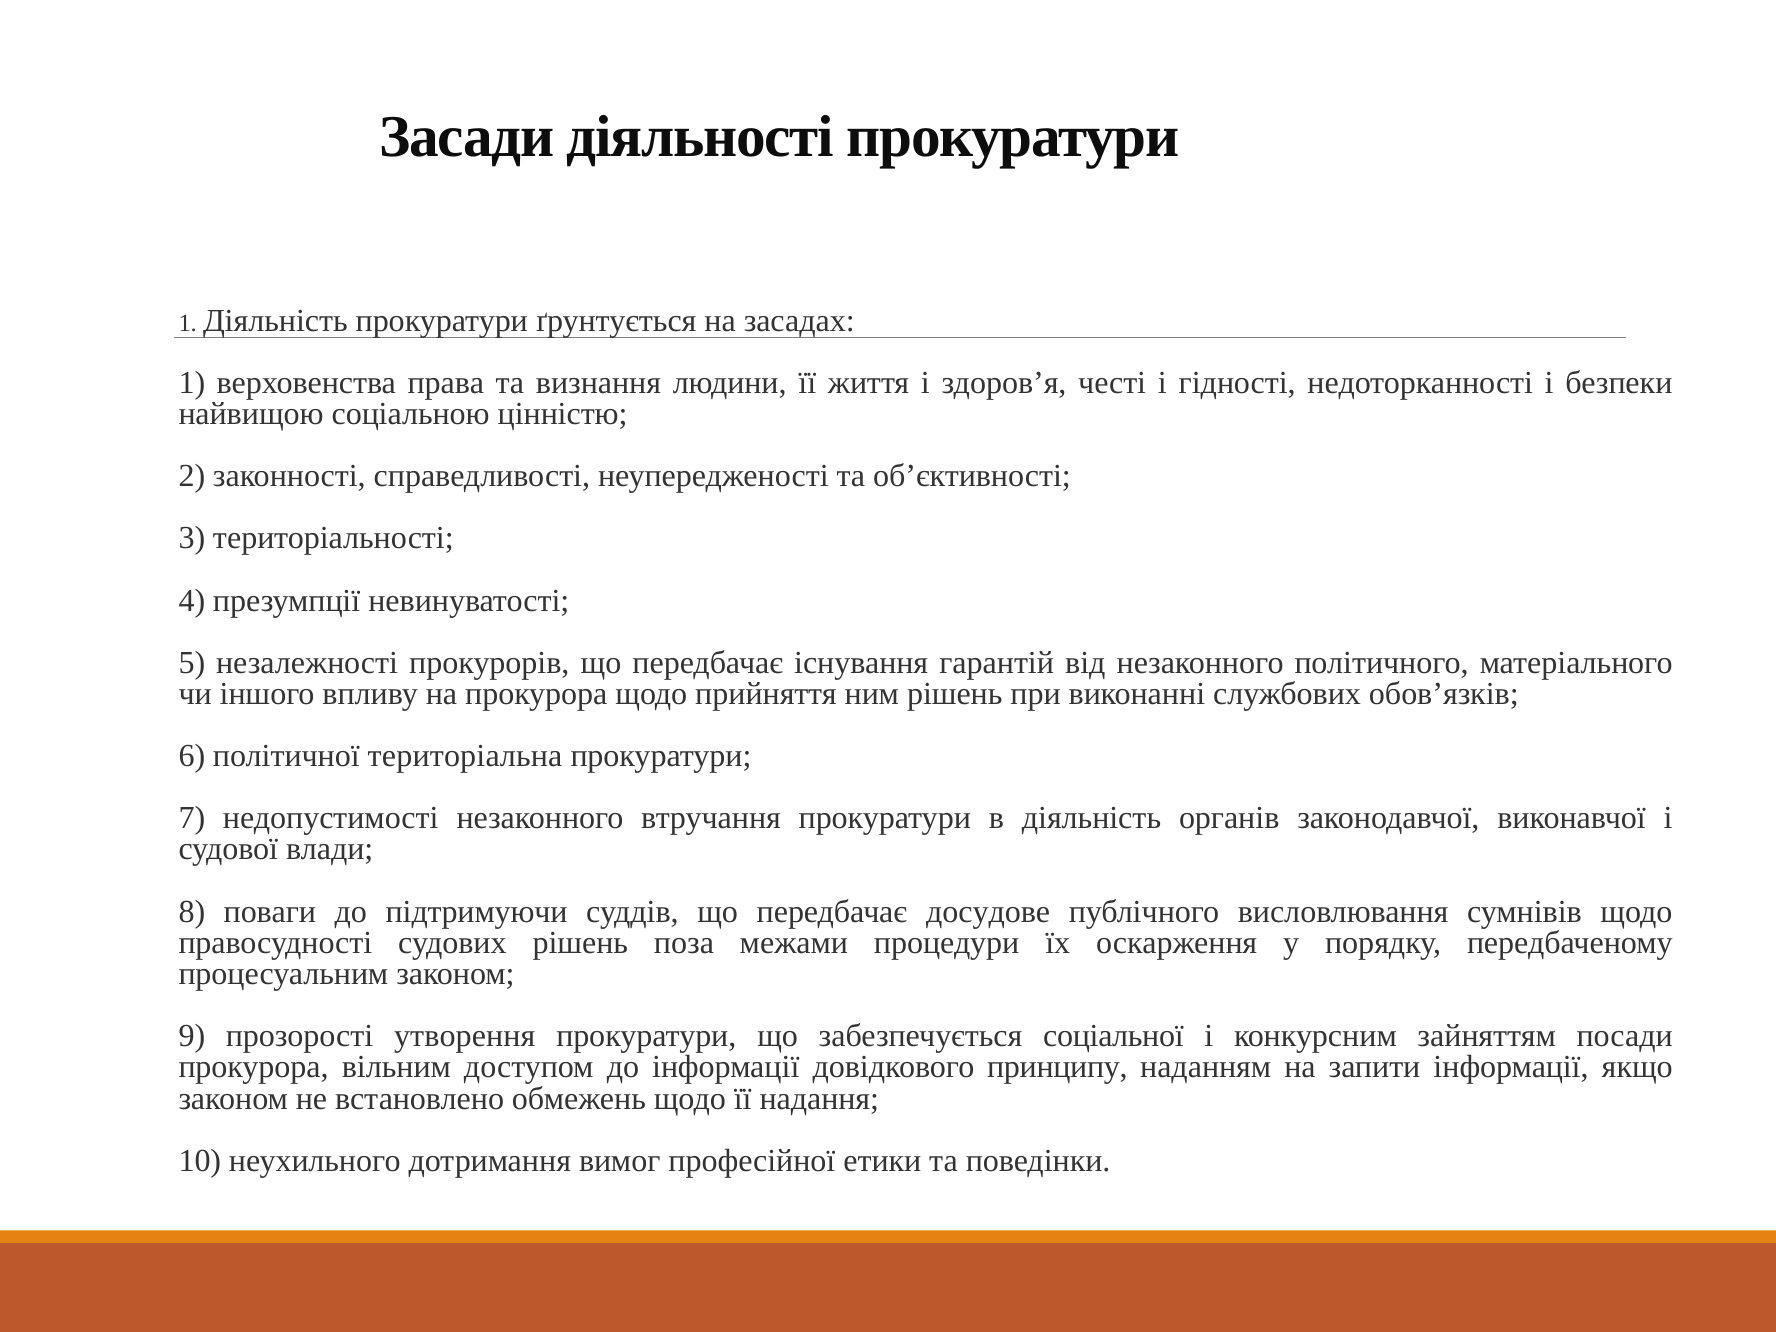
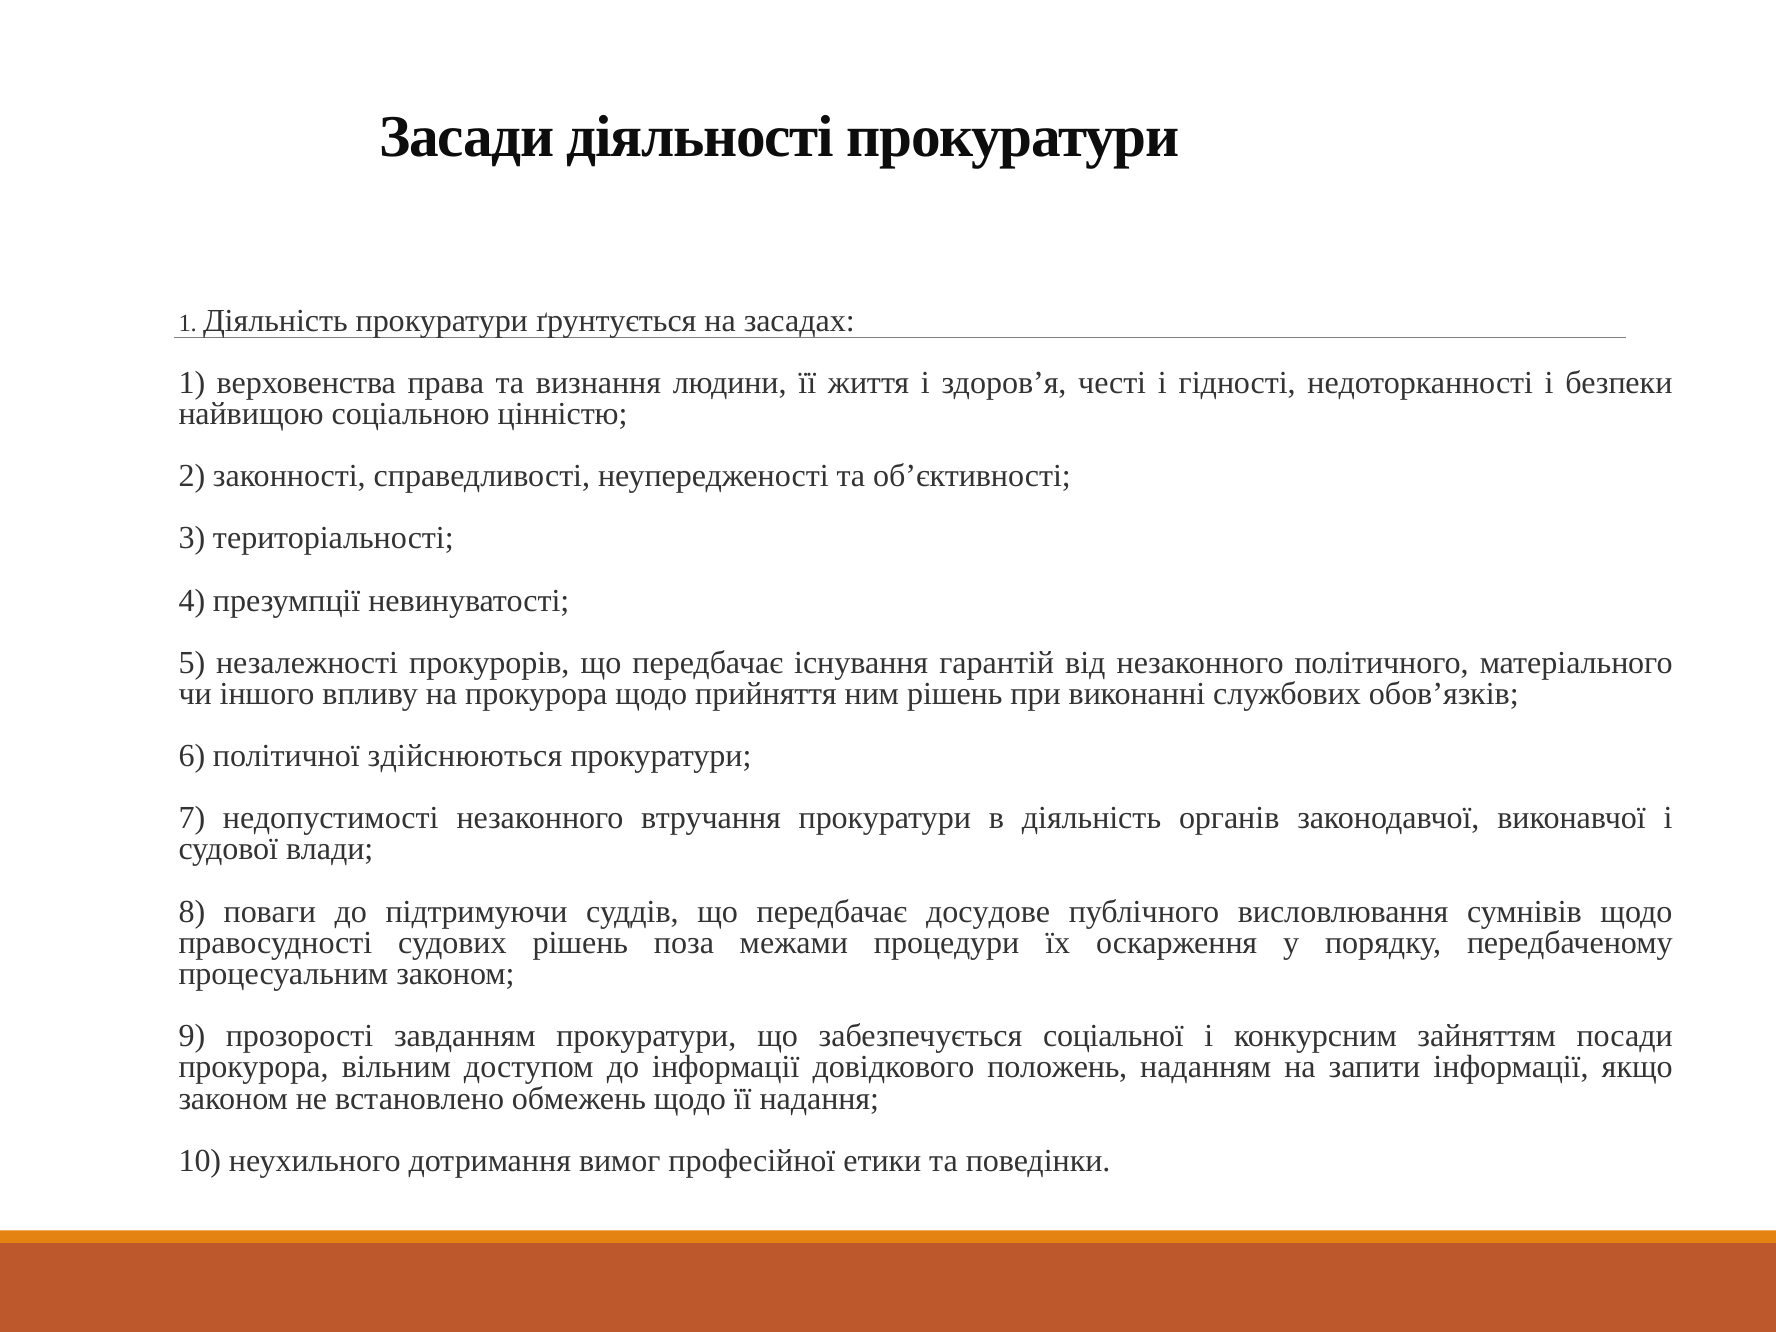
територіальна: територіальна -> здійснюються
утворення: утворення -> завданням
принципу: принципу -> положень
